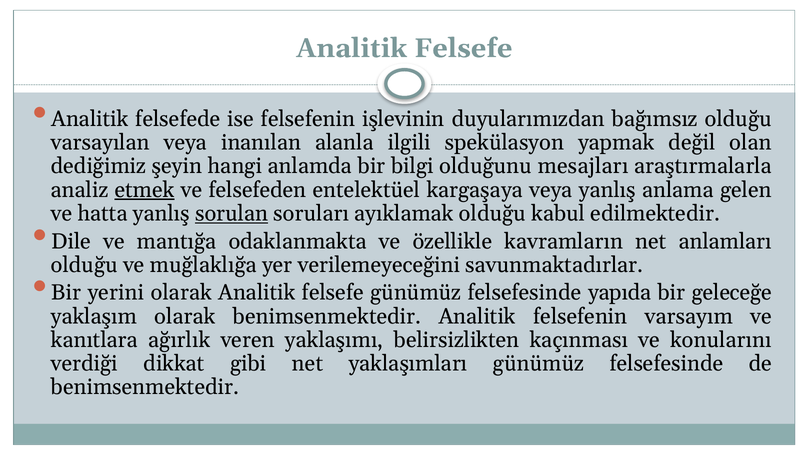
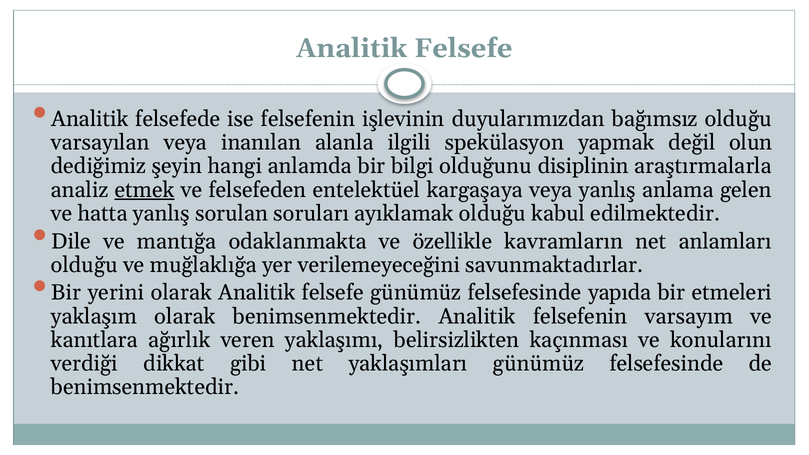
olan: olan -> olun
mesajları: mesajları -> disiplinin
sorulan underline: present -> none
geleceğe: geleceğe -> etmeleri
